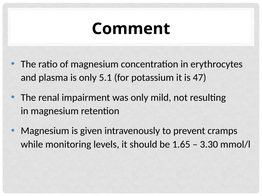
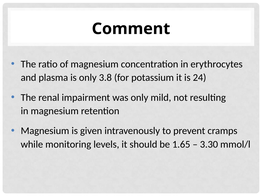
5.1: 5.1 -> 3.8
47: 47 -> 24
